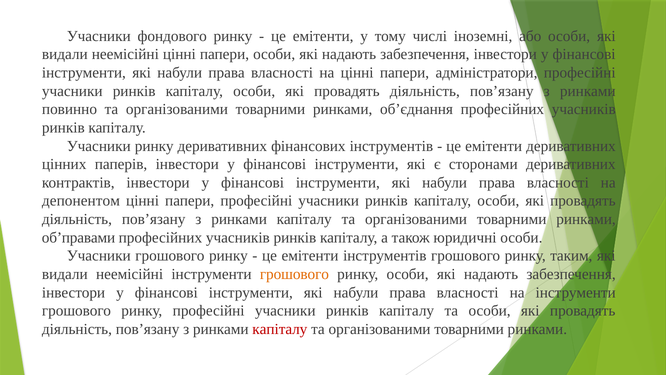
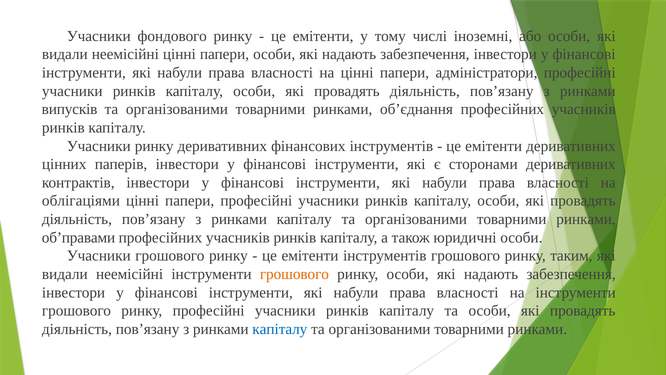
повинно: повинно -> випусків
депонентом: депонентом -> облігаціями
капіталу at (280, 329) colour: red -> blue
